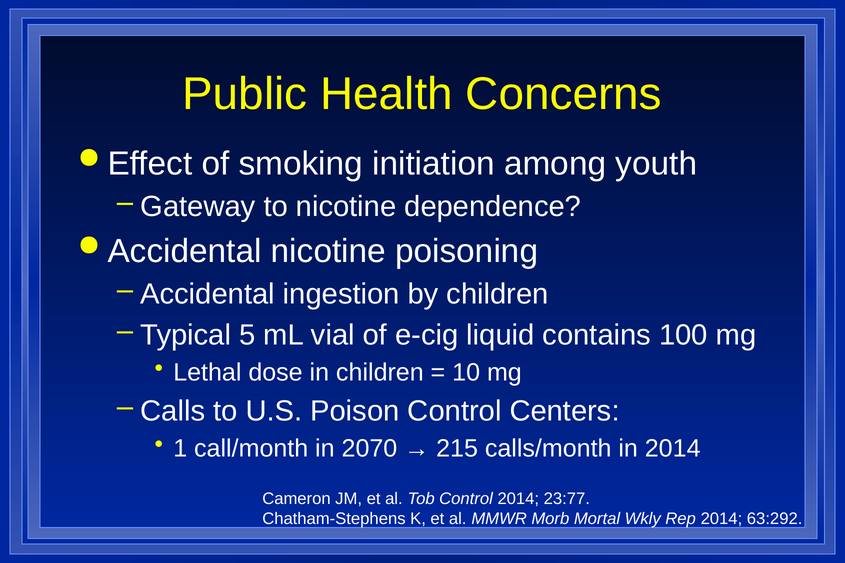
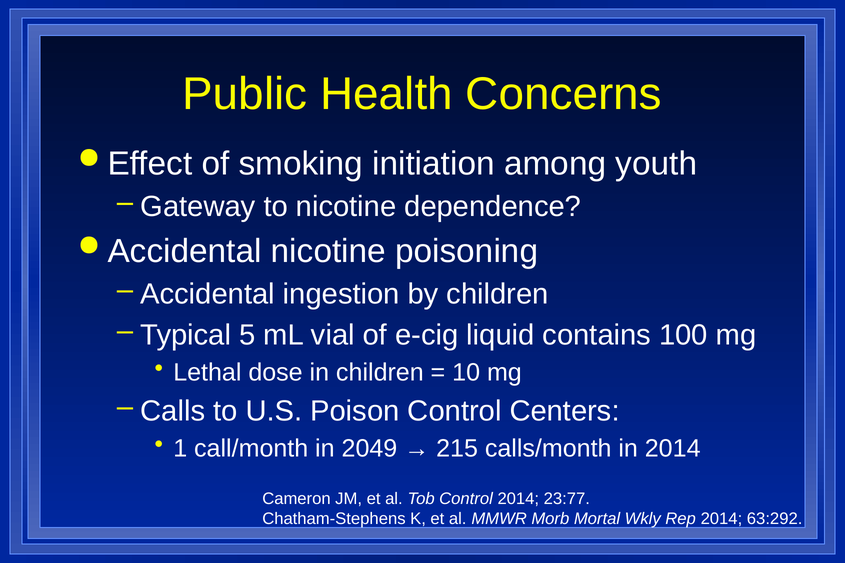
2070: 2070 -> 2049
